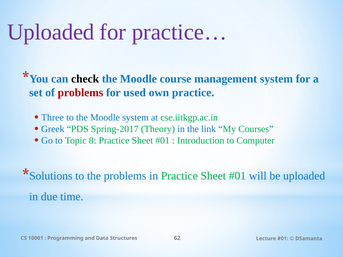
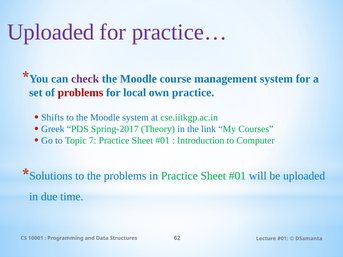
check colour: black -> purple
used: used -> local
Three: Three -> Shifts
8: 8 -> 7
